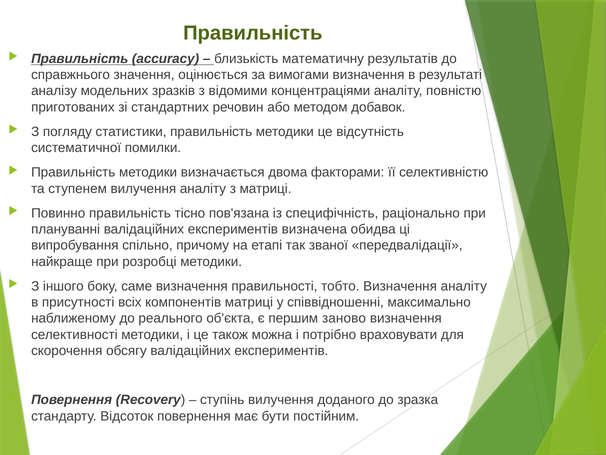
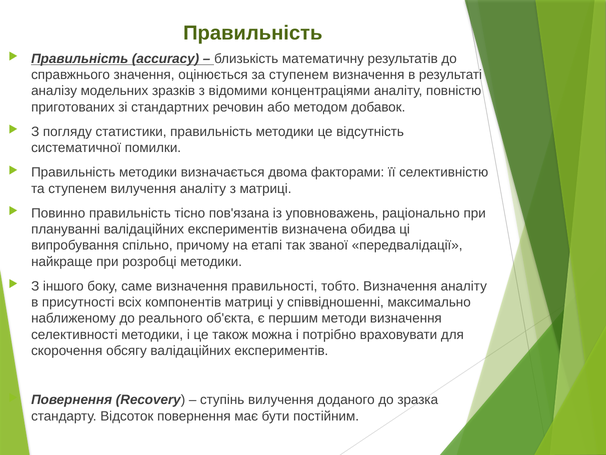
за вимогами: вимогами -> ступенем
специфічність: специфічність -> уповноважень
заново: заново -> методи
